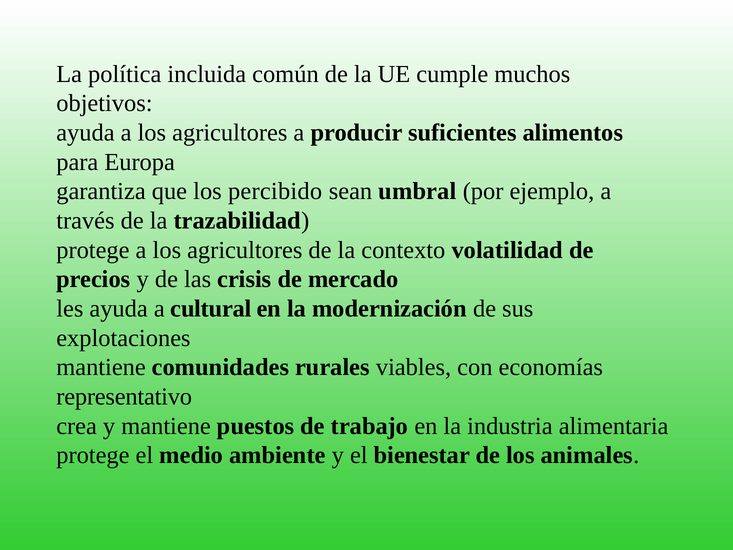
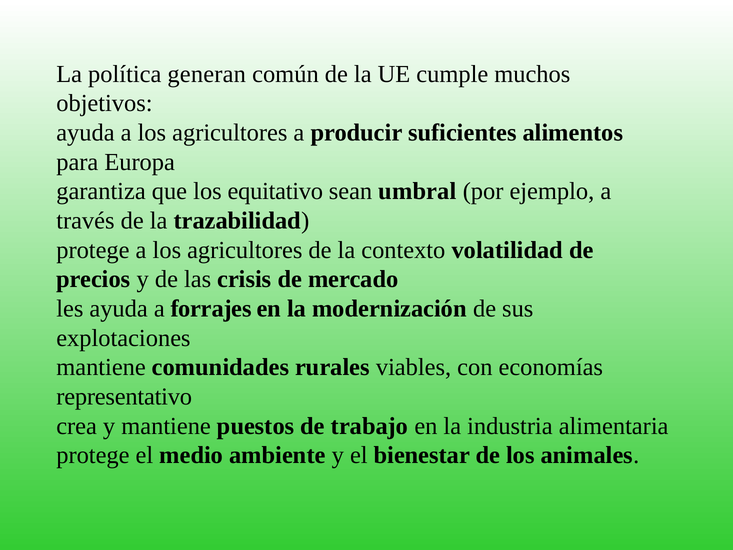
incluida: incluida -> generan
percibido: percibido -> equitativo
cultural: cultural -> forrajes
